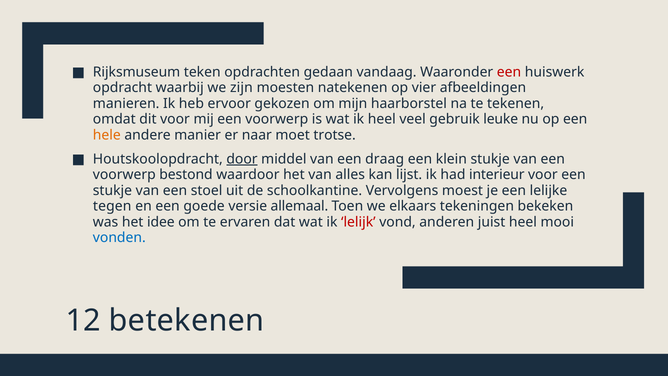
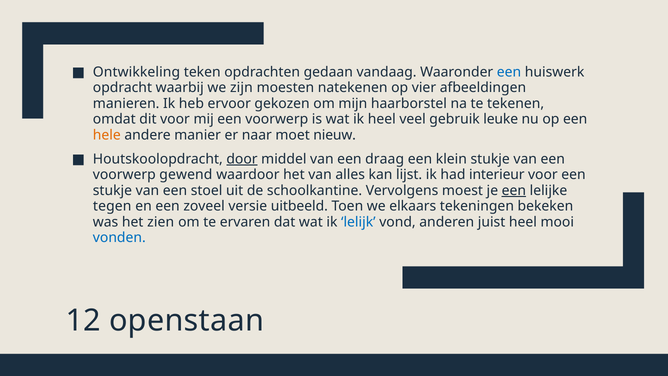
Rijksmuseum: Rijksmuseum -> Ontwikkeling
een at (509, 72) colour: red -> blue
trotse: trotse -> nieuw
bestond: bestond -> gewend
een at (514, 190) underline: none -> present
goede: goede -> zoveel
allemaal: allemaal -> uitbeeld
idee: idee -> zien
lelijk colour: red -> blue
betekenen: betekenen -> openstaan
